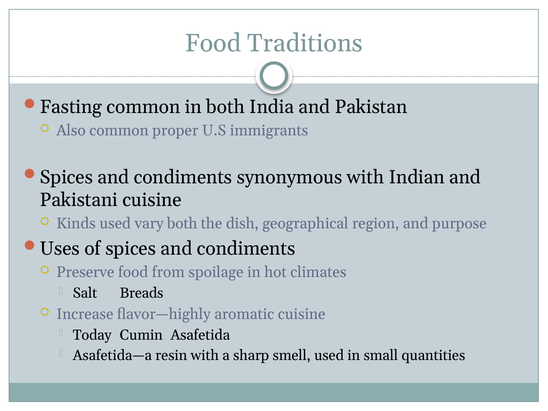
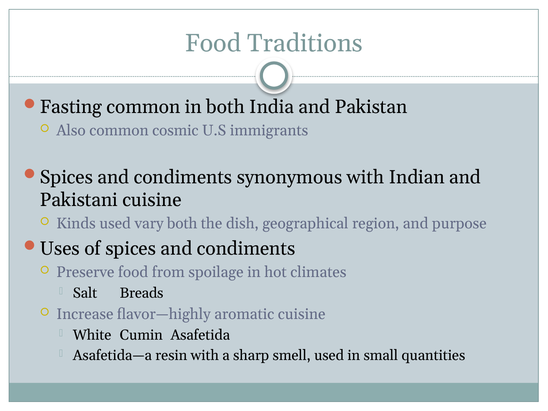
proper: proper -> cosmic
Today: Today -> White
